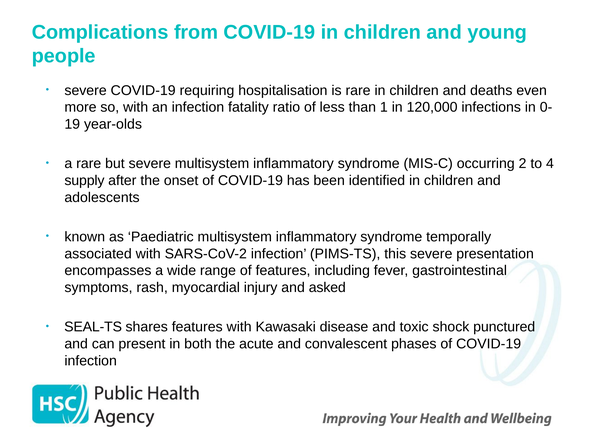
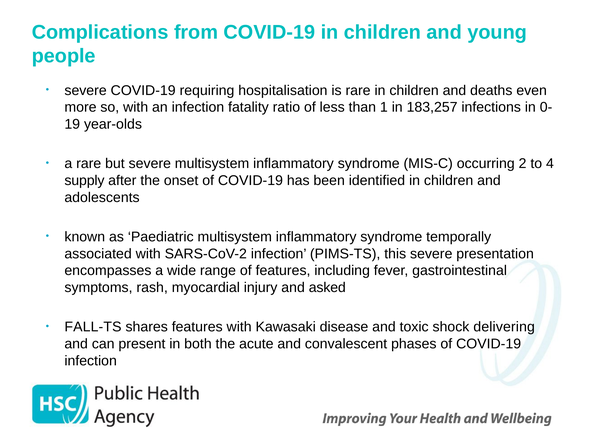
120,000: 120,000 -> 183,257
SEAL-TS: SEAL-TS -> FALL-TS
punctured: punctured -> delivering
